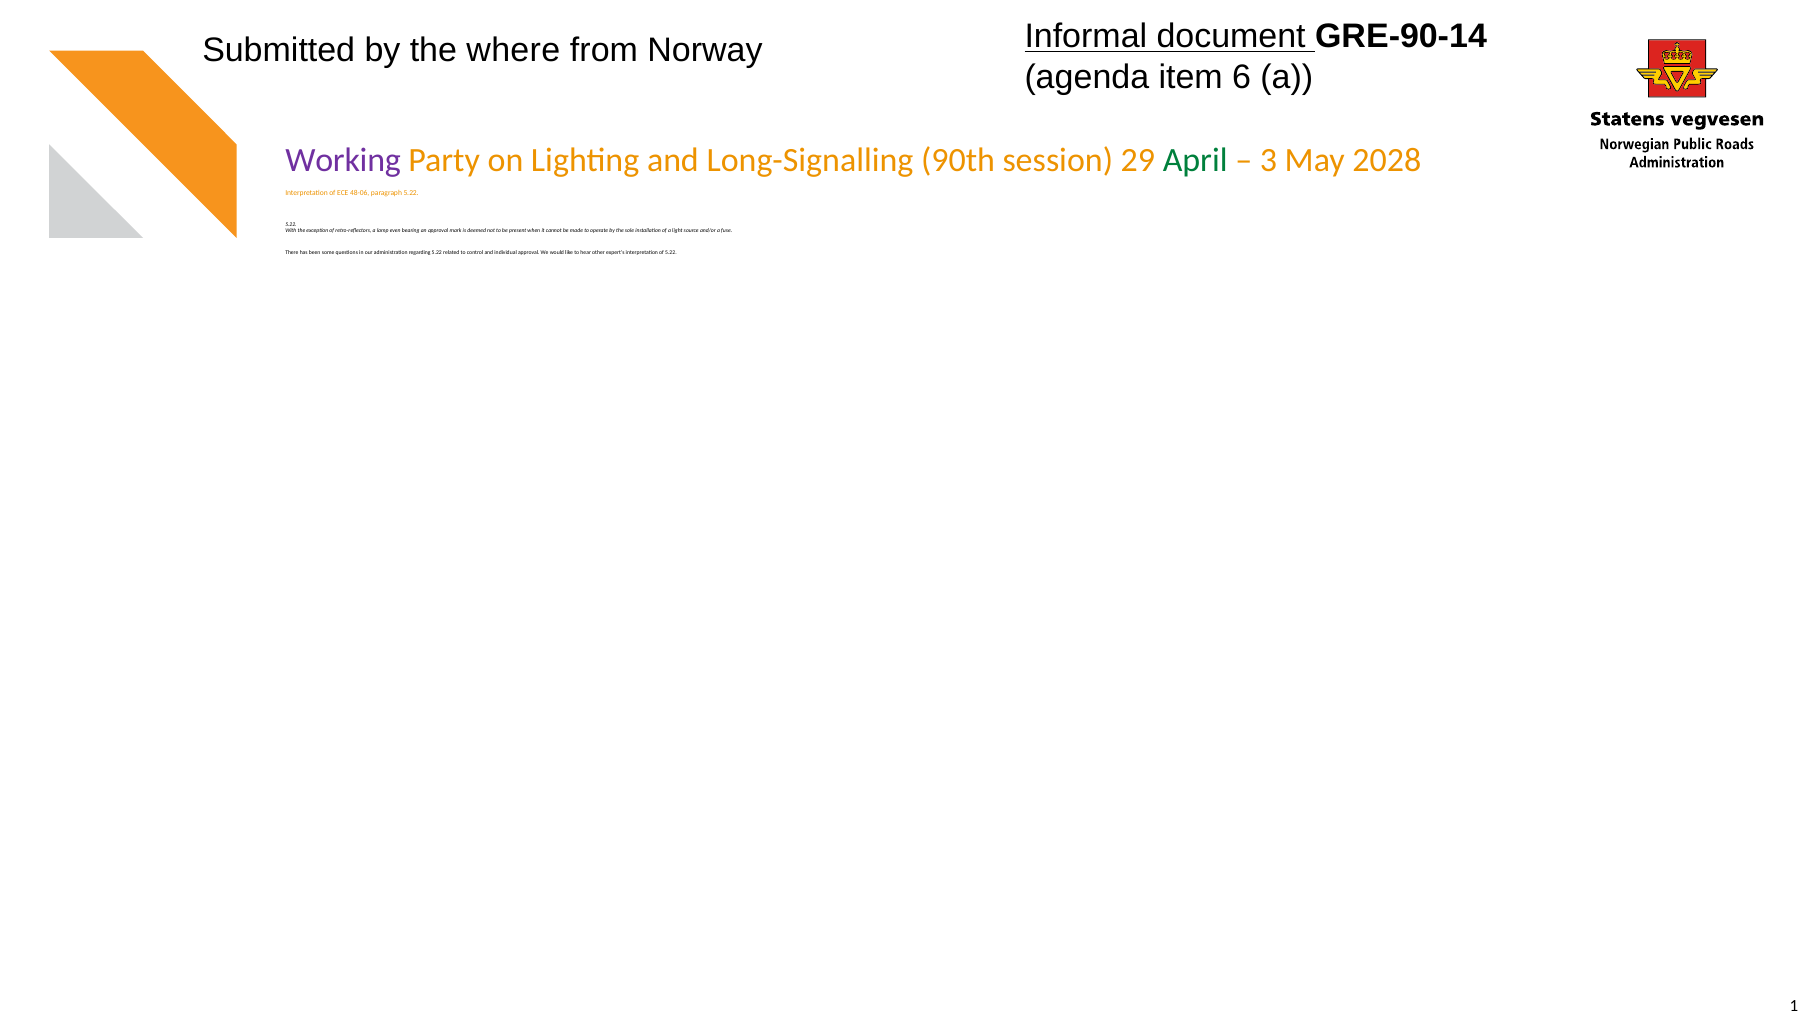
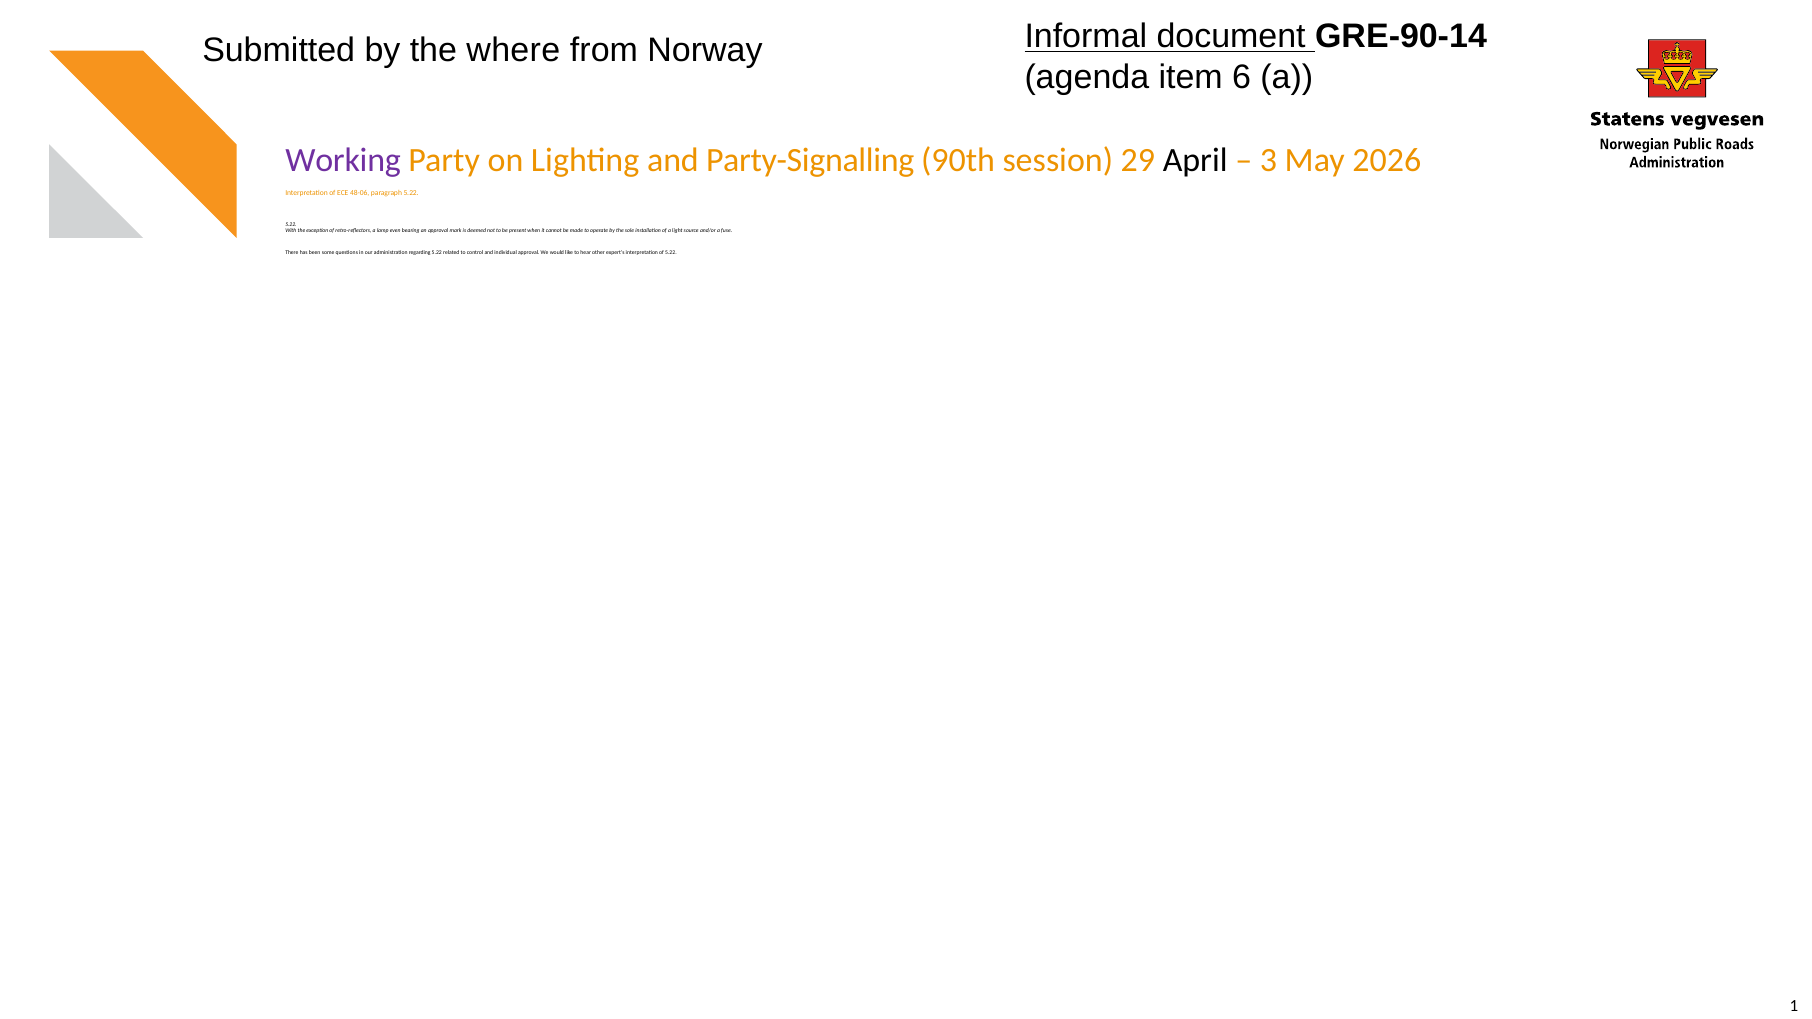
Long-Signalling: Long-Signalling -> Party-Signalling
April colour: green -> black
2028: 2028 -> 2026
